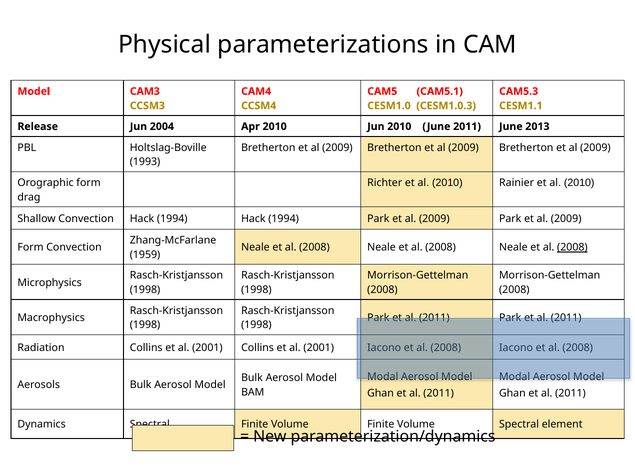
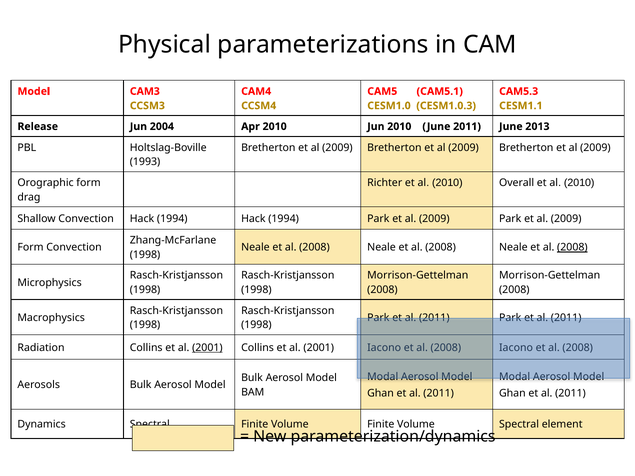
Rainier: Rainier -> Overall
1959 at (145, 255): 1959 -> 1998
2001 at (207, 348) underline: none -> present
